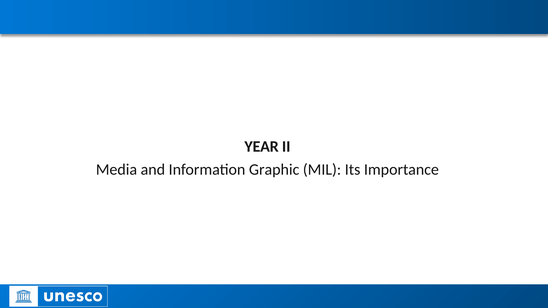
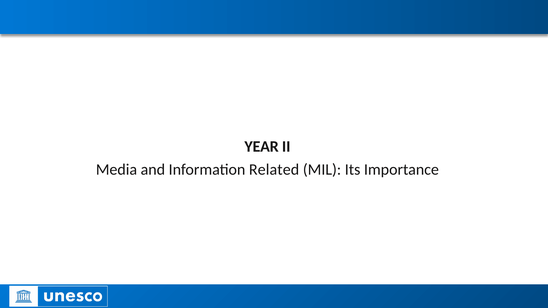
Graphic: Graphic -> Related
